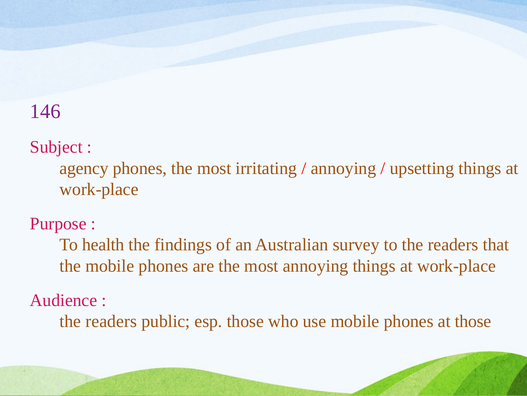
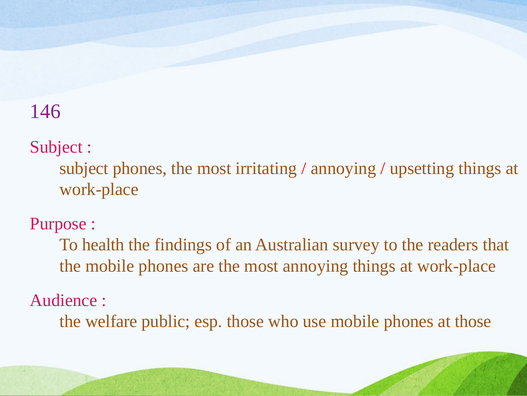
agency at (84, 168): agency -> subject
readers at (111, 321): readers -> welfare
